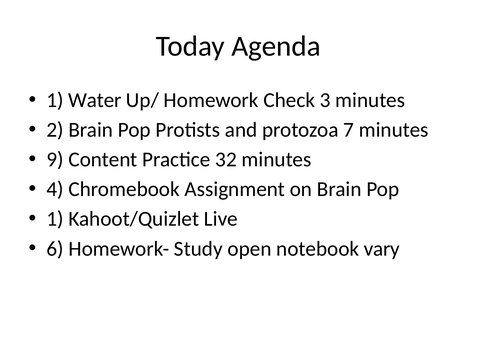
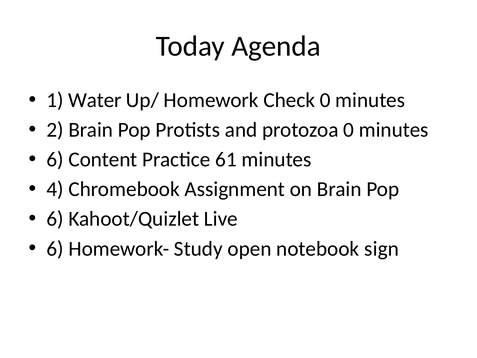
Check 3: 3 -> 0
protozoa 7: 7 -> 0
9 at (55, 159): 9 -> 6
32: 32 -> 61
1 at (55, 219): 1 -> 6
vary: vary -> sign
